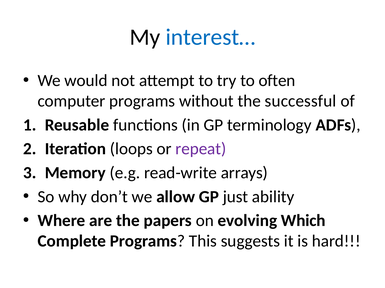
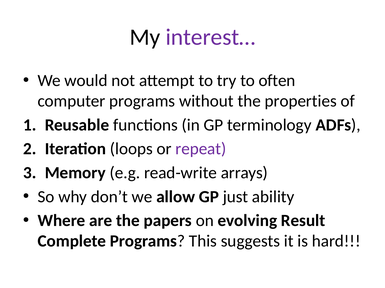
interest… colour: blue -> purple
successful: successful -> properties
Which: Which -> Result
